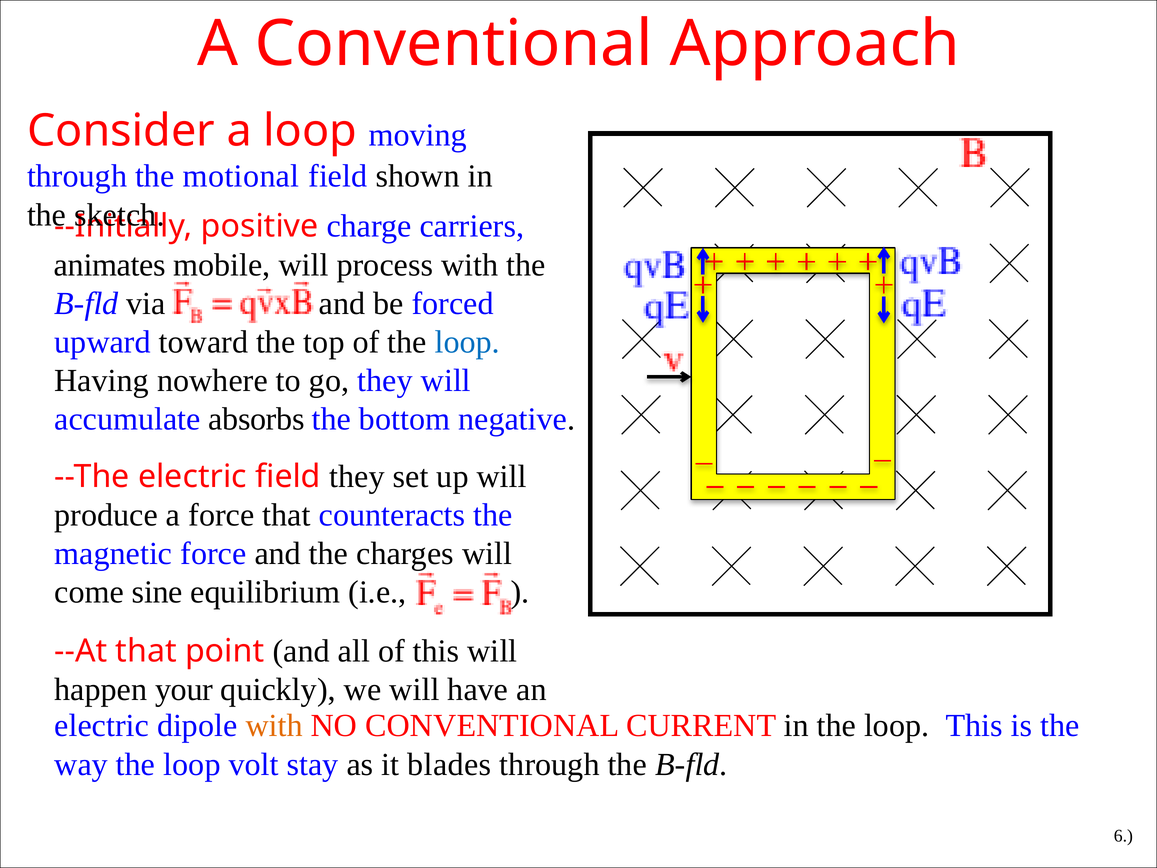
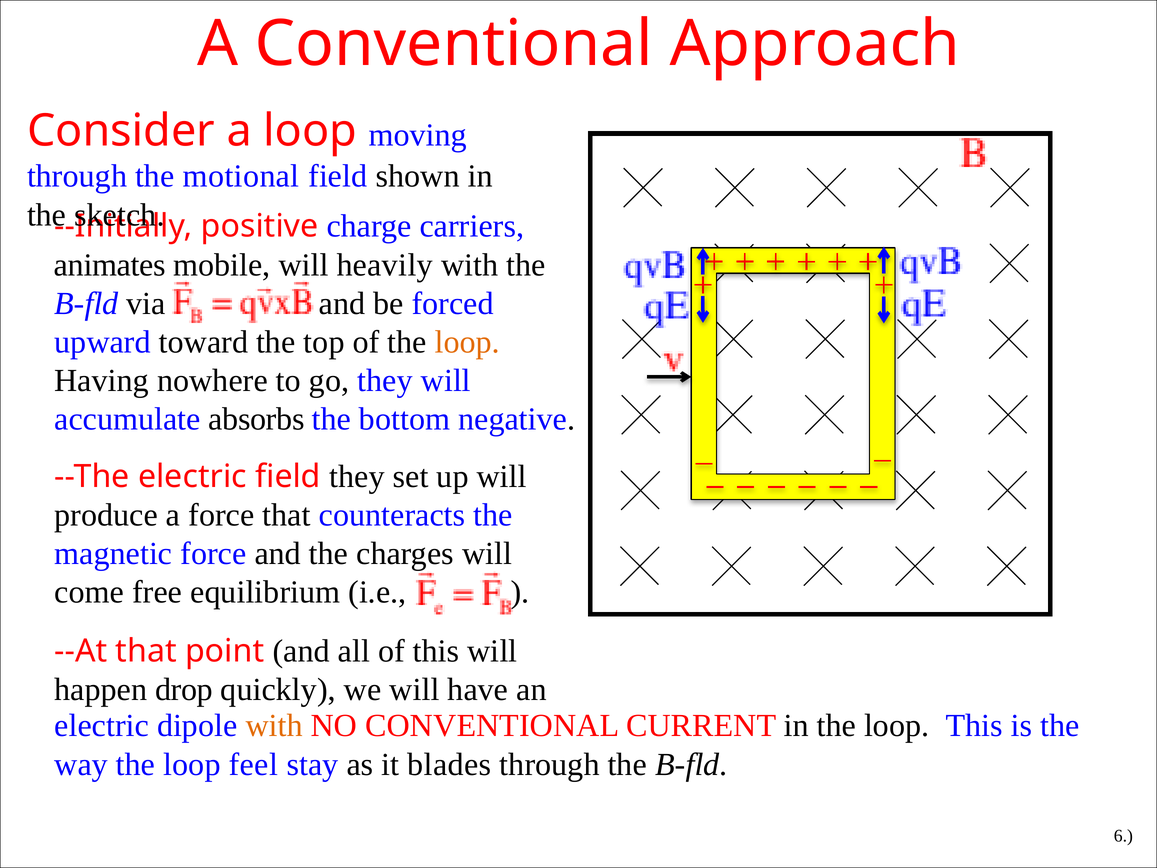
process: process -> heavily
loop at (467, 342) colour: blue -> orange
sine: sine -> free
your: your -> drop
volt: volt -> feel
